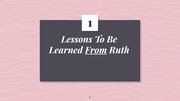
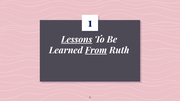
Lessons underline: none -> present
